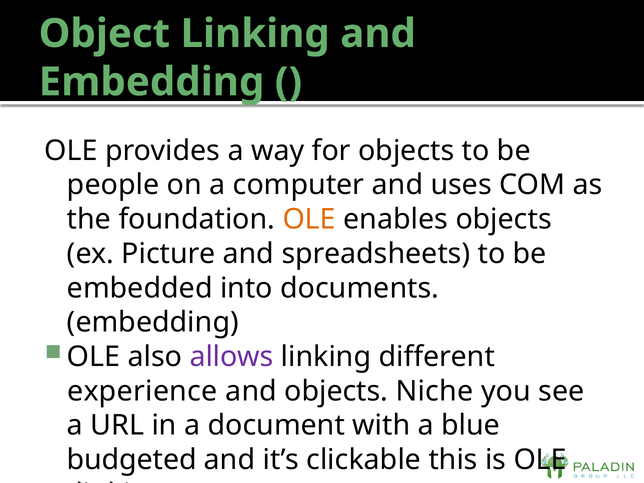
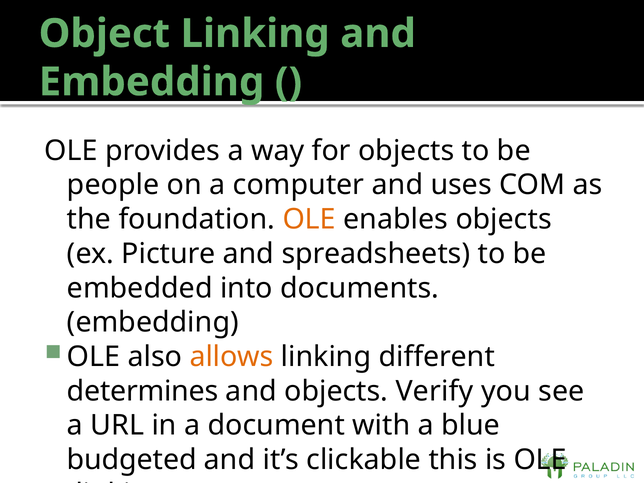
allows colour: purple -> orange
experience: experience -> determines
Niche: Niche -> Verify
